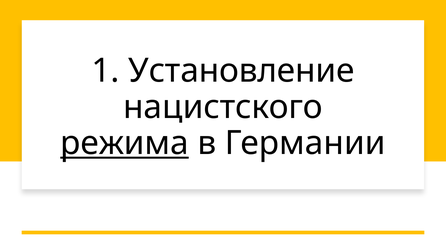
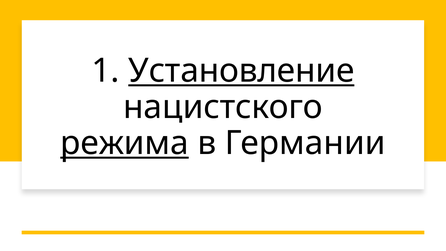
Установление underline: none -> present
